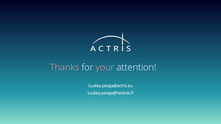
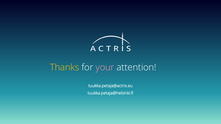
Thanks colour: pink -> yellow
